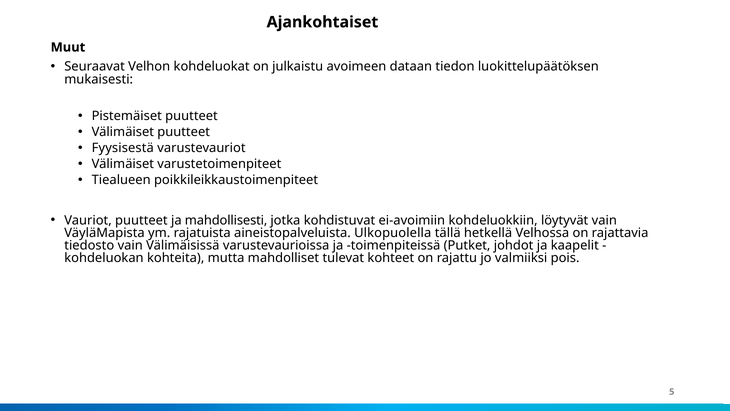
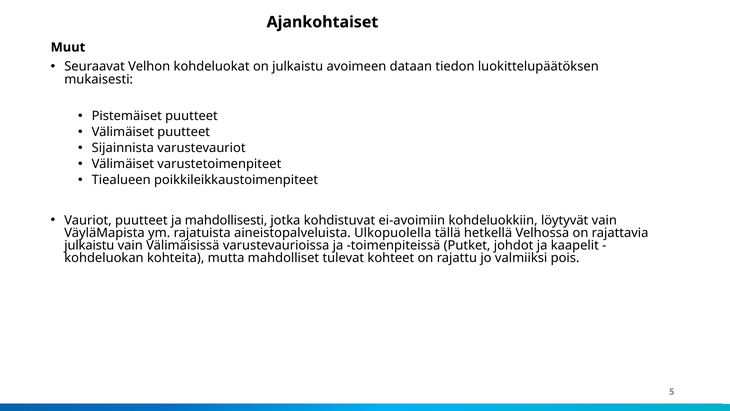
Fyysisestä: Fyysisestä -> Sijainnista
tiedosto at (89, 245): tiedosto -> julkaistu
